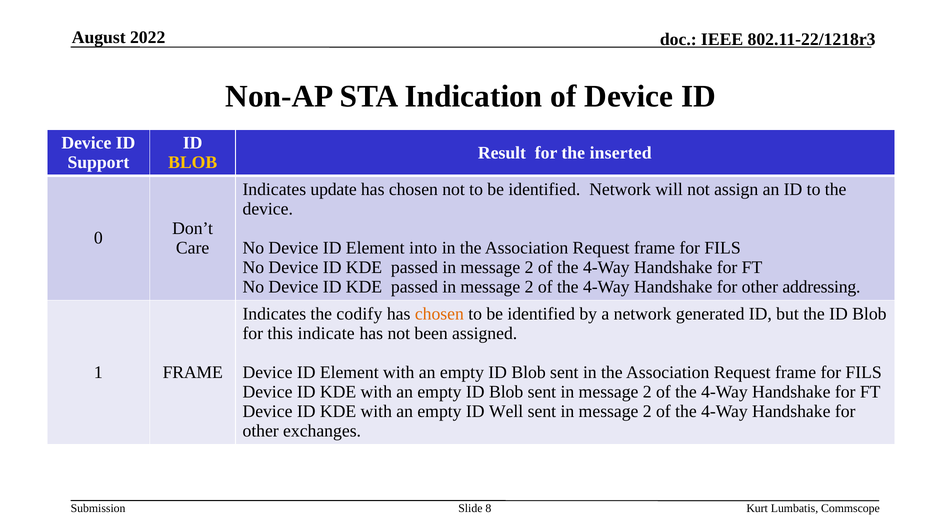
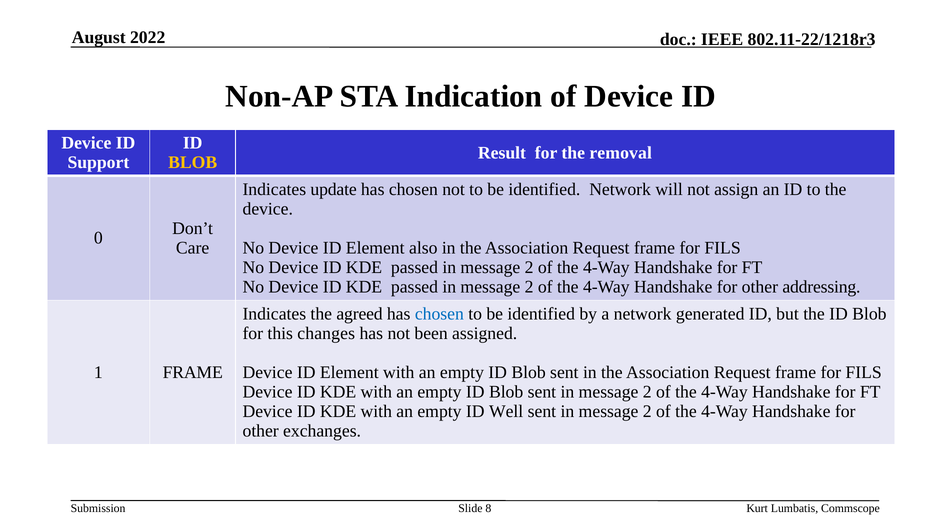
inserted: inserted -> removal
into: into -> also
codify: codify -> agreed
chosen at (439, 314) colour: orange -> blue
indicate: indicate -> changes
